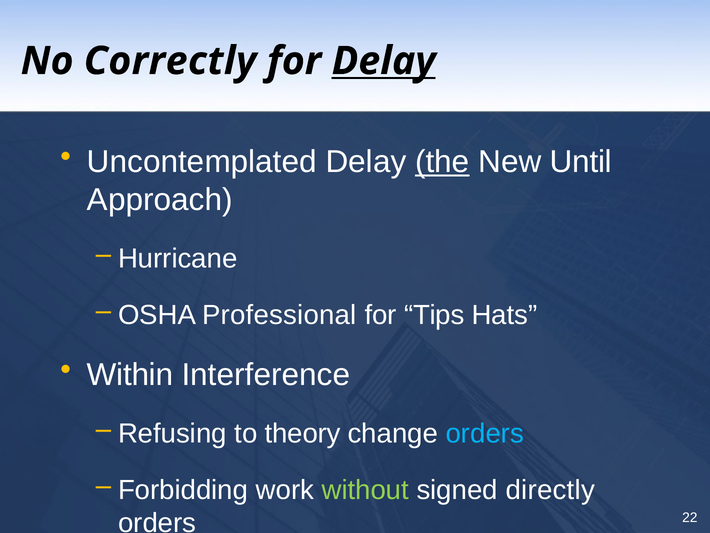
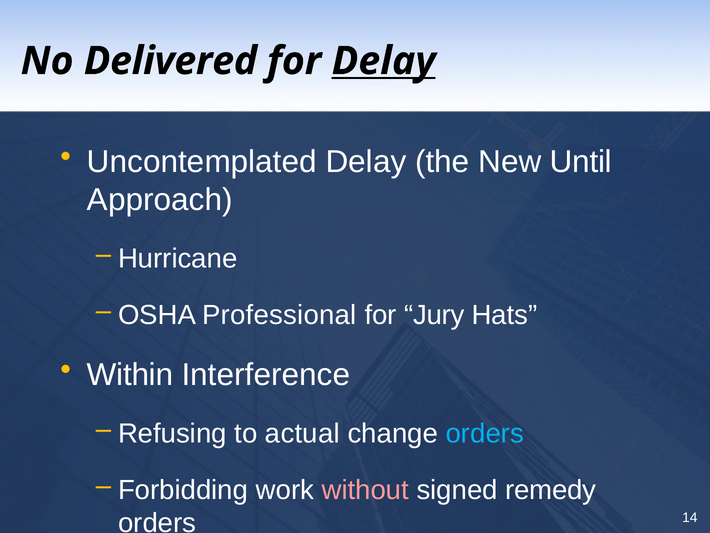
Correctly: Correctly -> Delivered
the underline: present -> none
Tips: Tips -> Jury
theory: theory -> actual
without colour: light green -> pink
directly: directly -> remedy
22: 22 -> 14
